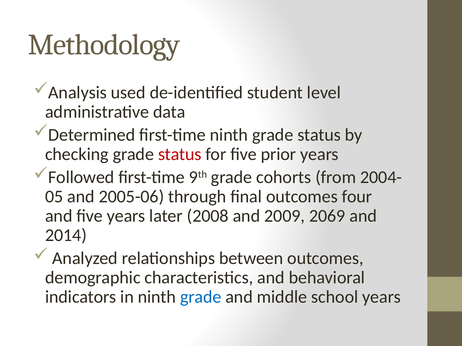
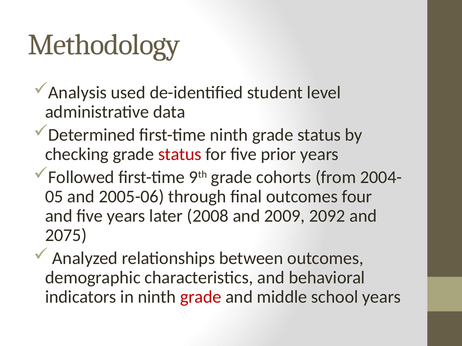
2069: 2069 -> 2092
2014: 2014 -> 2075
grade at (201, 297) colour: blue -> red
